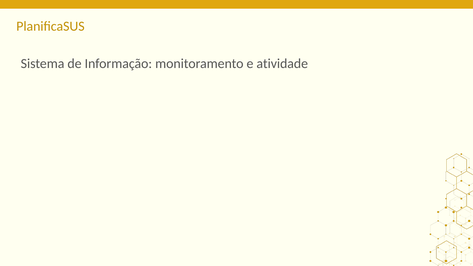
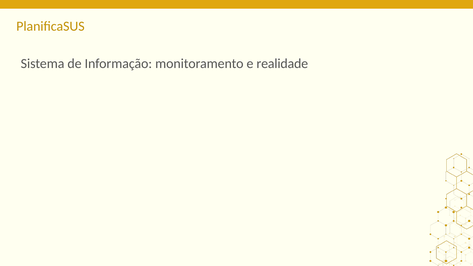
atividade: atividade -> realidade
